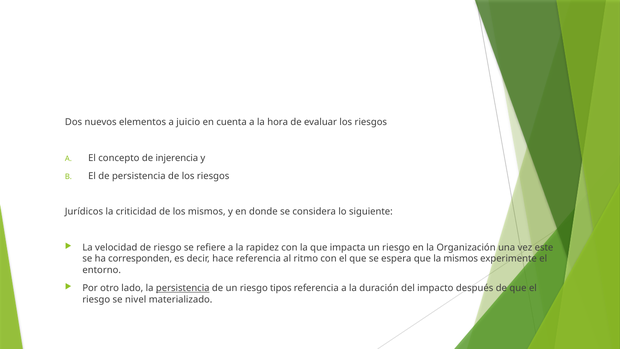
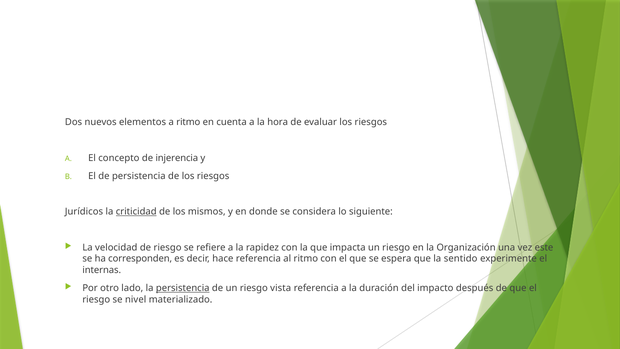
a juicio: juicio -> ritmo
criticidad underline: none -> present
la mismos: mismos -> sentido
entorno: entorno -> internas
tipos: tipos -> vista
